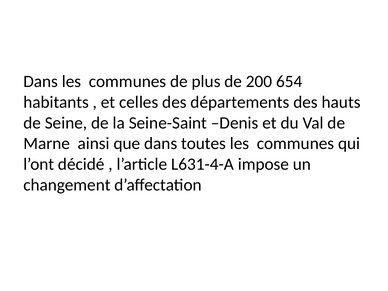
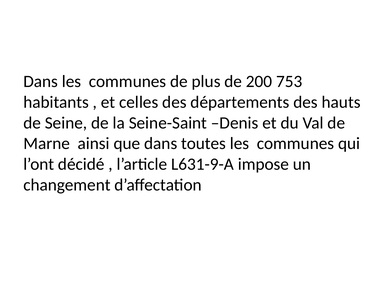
654: 654 -> 753
L631-4-A: L631-4-A -> L631-9-A
